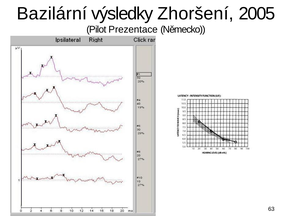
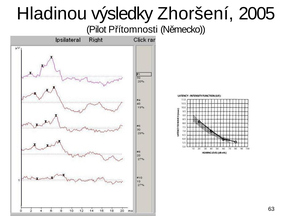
Bazilární: Bazilární -> Hladinou
Prezentace: Prezentace -> Přítomnosti
